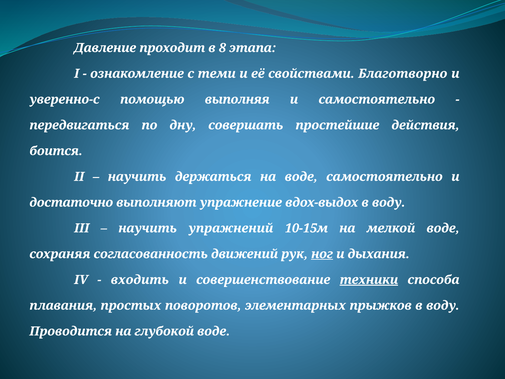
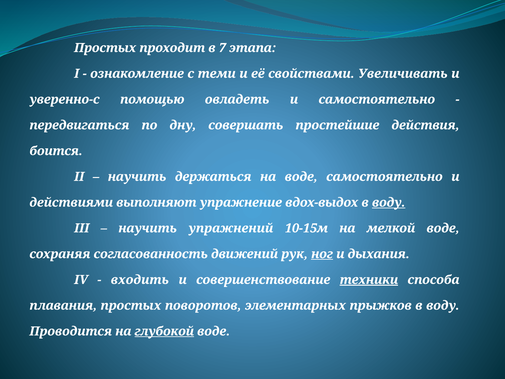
Давление at (105, 48): Давление -> Простых
8: 8 -> 7
Благотворно: Благотворно -> Увеличивать
выполняя: выполняя -> овладеть
достаточно: достаточно -> действиями
воду at (389, 202) underline: none -> present
глубокой underline: none -> present
